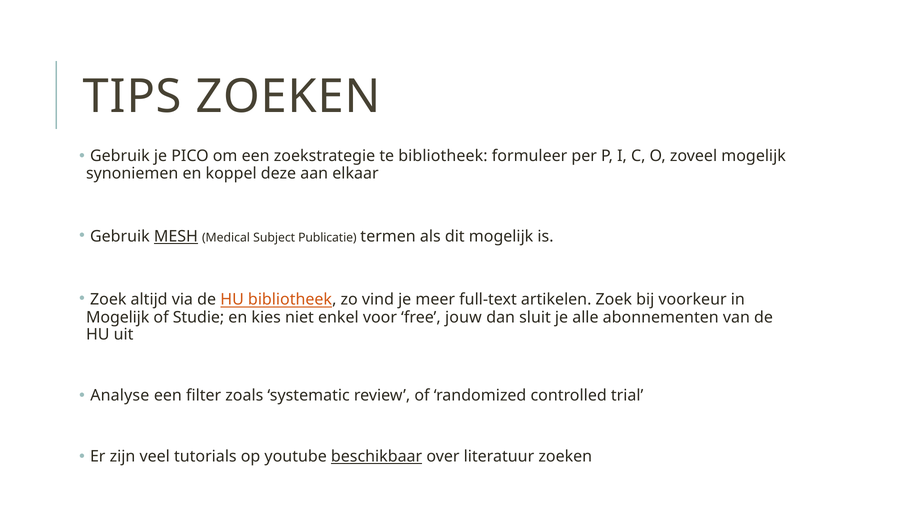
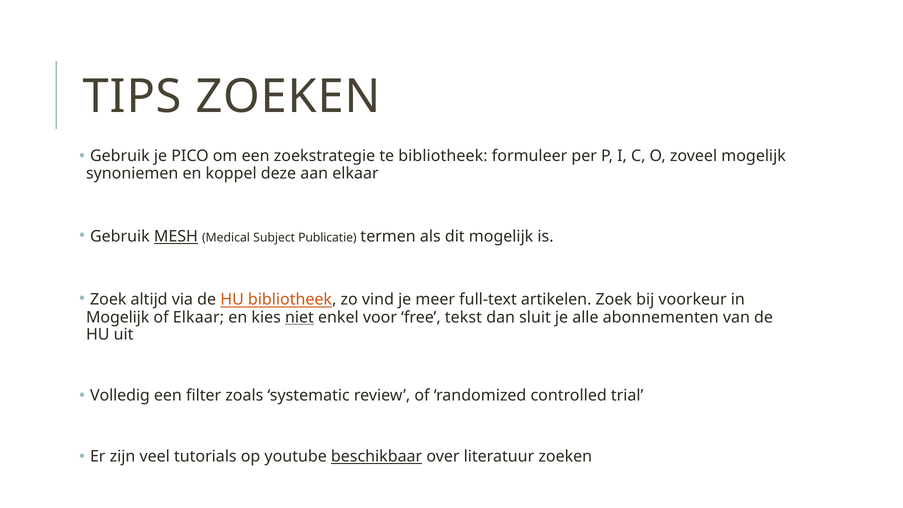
of Studie: Studie -> Elkaar
niet underline: none -> present
jouw: jouw -> tekst
Analyse: Analyse -> Volledig
